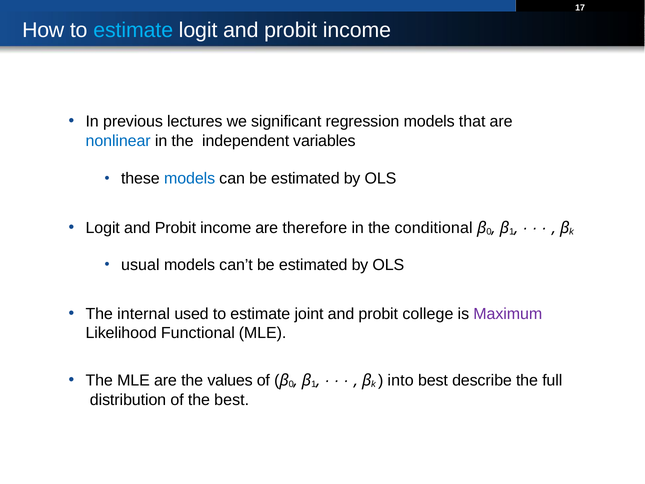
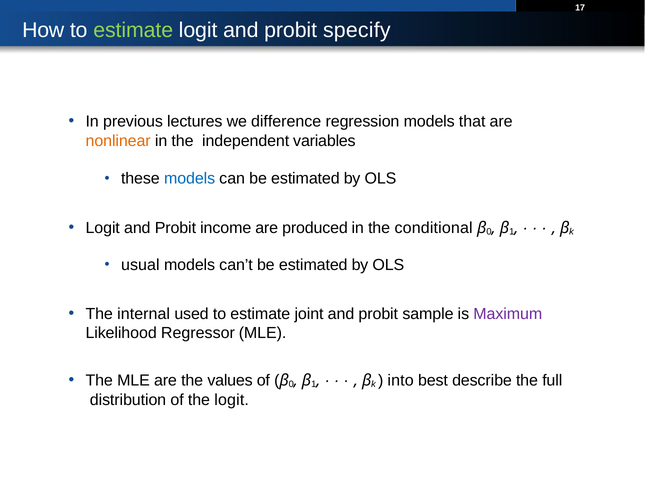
estimate at (133, 30) colour: light blue -> light green
income at (357, 30): income -> specify
significant: significant -> difference
nonlinear colour: blue -> orange
therefore: therefore -> produced
college: college -> sample
Functional: Functional -> Regressor
the best: best -> logit
